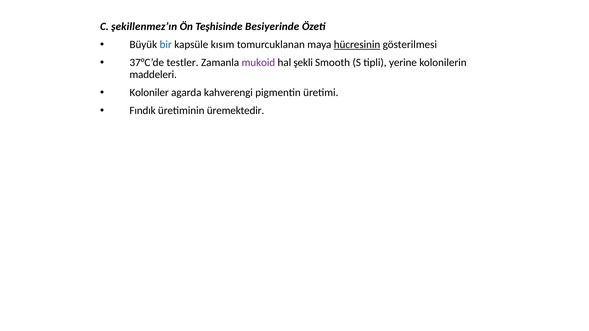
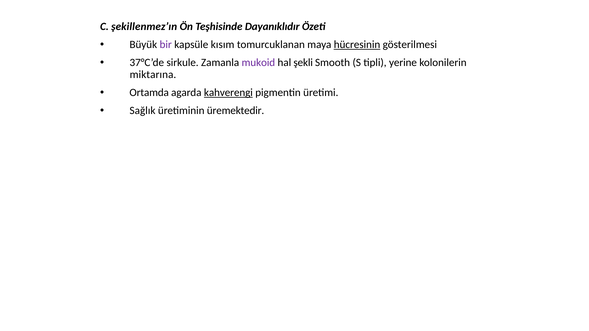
Besiyerinde: Besiyerinde -> Dayanıklıdır
bir colour: blue -> purple
testler: testler -> sirkule
maddeleri: maddeleri -> miktarına
Koloniler: Koloniler -> Ortamda
kahverengi underline: none -> present
Fındık: Fındık -> Sağlık
